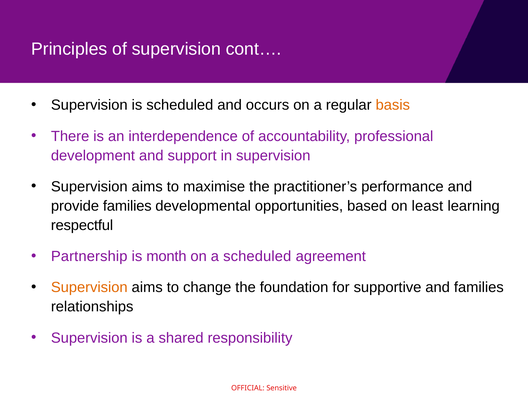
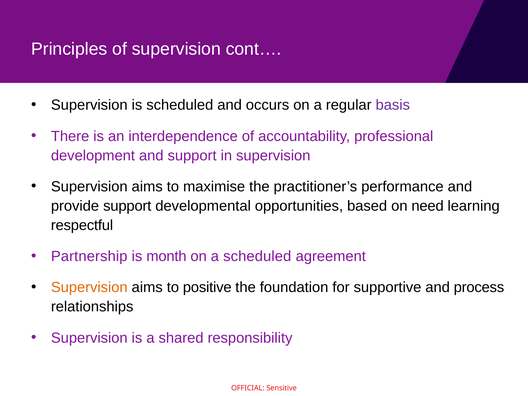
basis colour: orange -> purple
provide families: families -> support
least: least -> need
change: change -> positive
and families: families -> process
